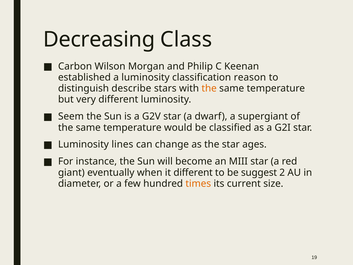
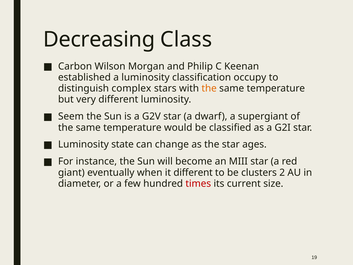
reason: reason -> occupy
describe: describe -> complex
lines: lines -> state
suggest: suggest -> clusters
times colour: orange -> red
